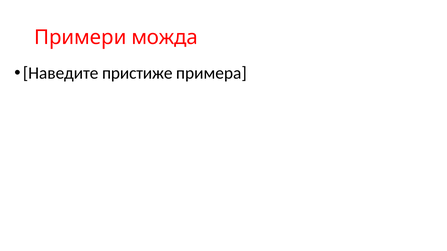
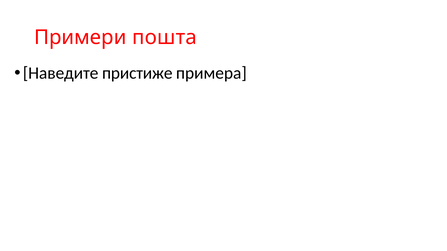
можда: можда -> пошта
